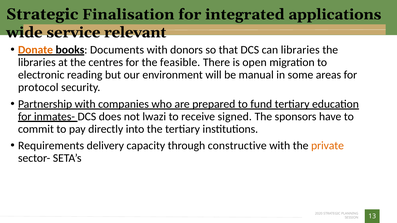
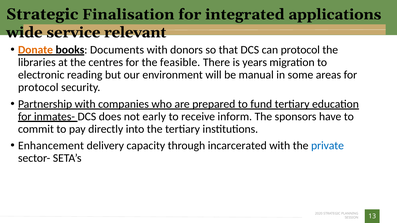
can libraries: libraries -> protocol
open: open -> years
lwazi: lwazi -> early
signed: signed -> inform
Requirements: Requirements -> Enhancement
constructive: constructive -> incarcerated
private colour: orange -> blue
